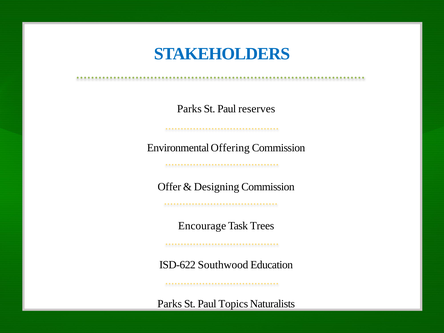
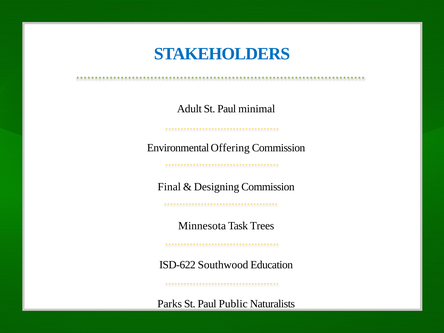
Parks at (189, 109): Parks -> Adult
reserves: reserves -> minimal
Offer: Offer -> Final
Encourage: Encourage -> Minnesota
Topics: Topics -> Public
